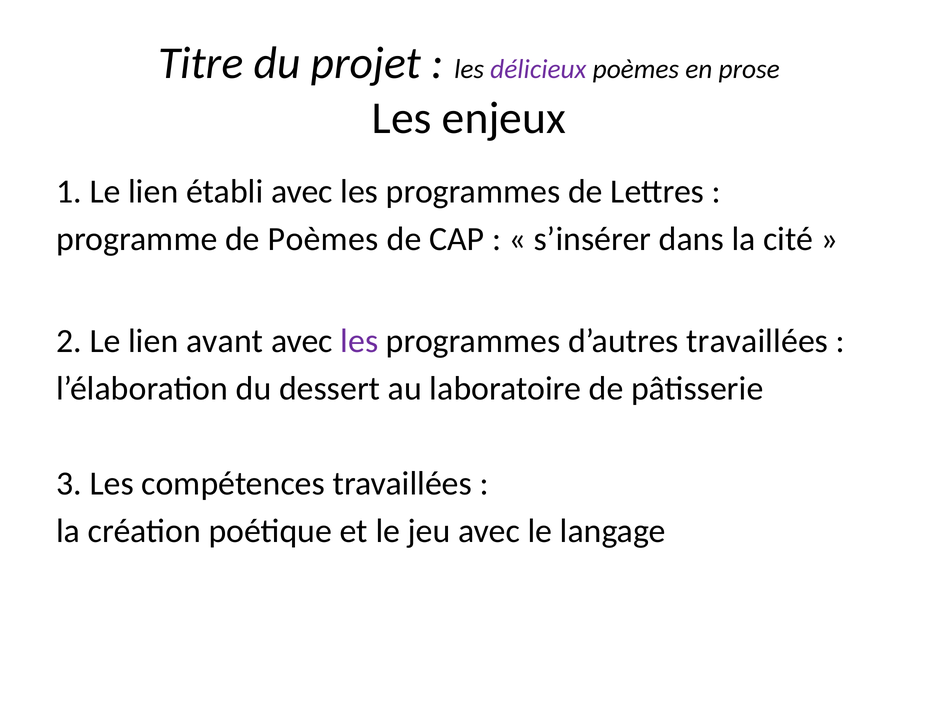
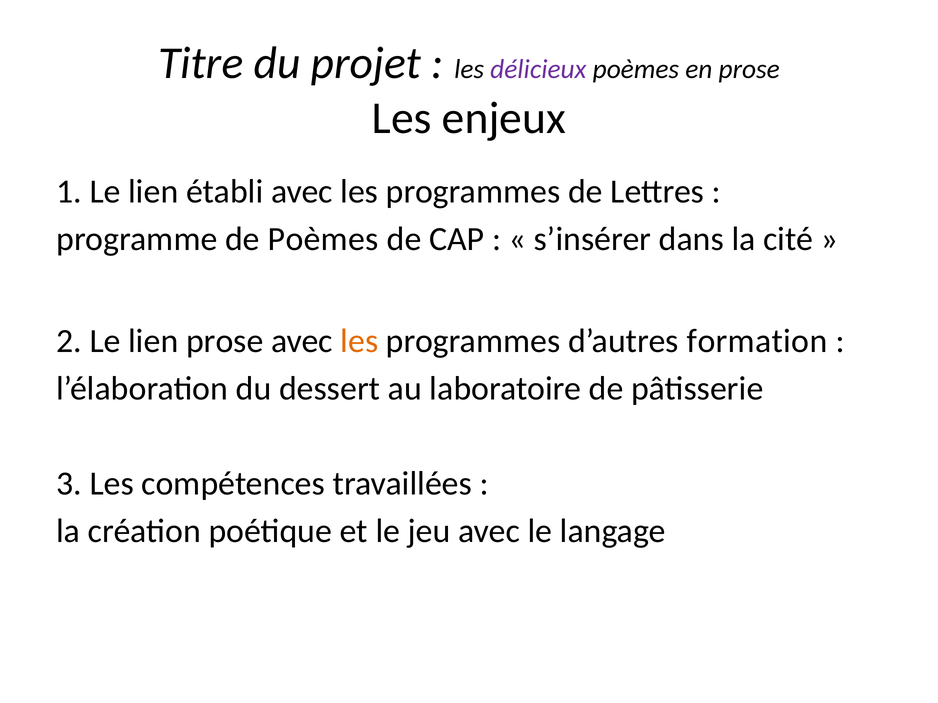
lien avant: avant -> prose
les at (359, 341) colour: purple -> orange
d’autres travaillées: travaillées -> formation
